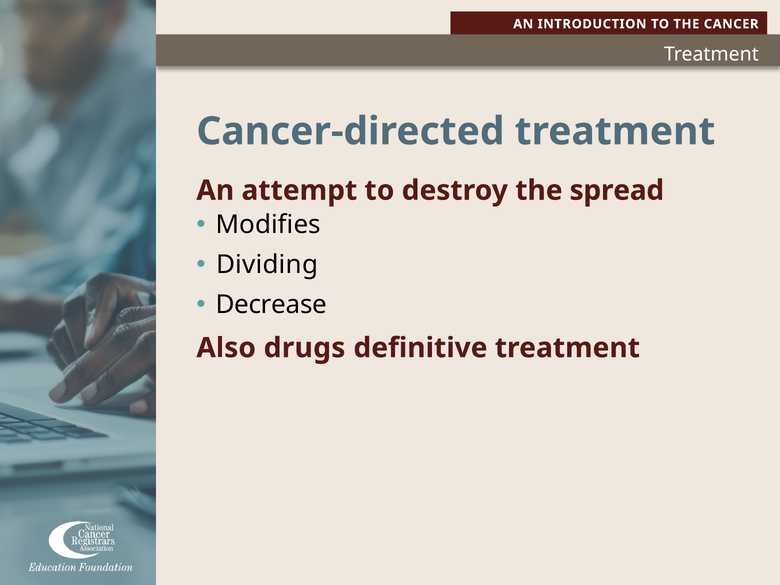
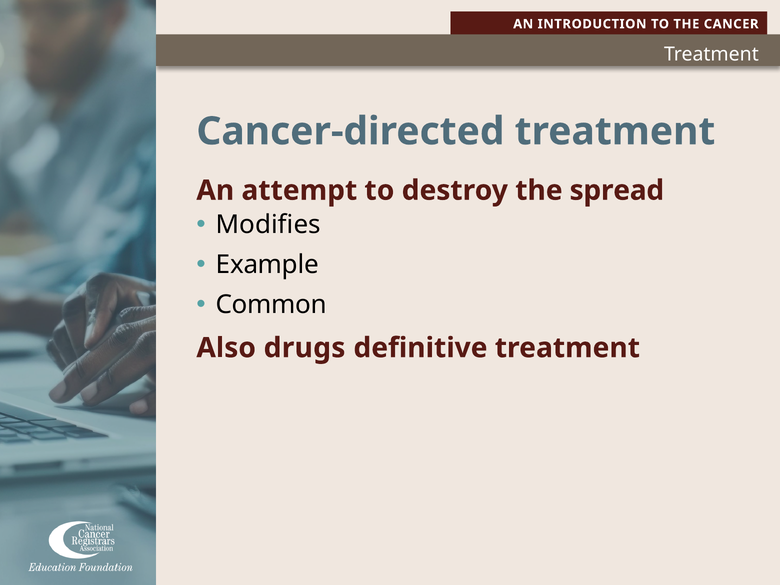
Dividing: Dividing -> Example
Decrease: Decrease -> Common
